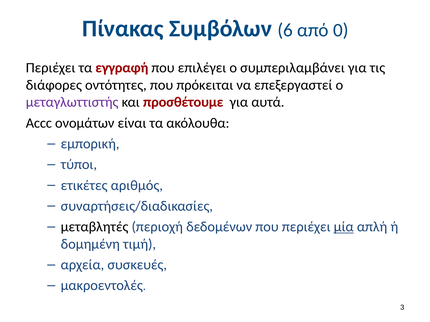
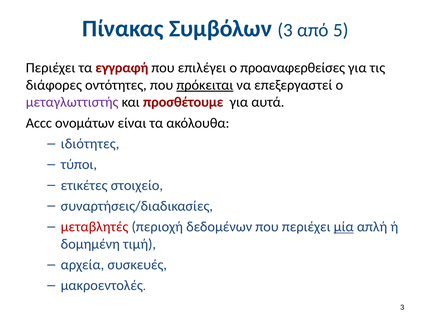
Συμβόλων 6: 6 -> 3
0: 0 -> 5
συμπεριλαμβάνει: συμπεριλαμβάνει -> προαναφερθείσες
πρόκειται underline: none -> present
εμπορική: εμπορική -> ιδιότητες
αριθμός: αριθμός -> στοιχείο
μεταβλητές colour: black -> red
